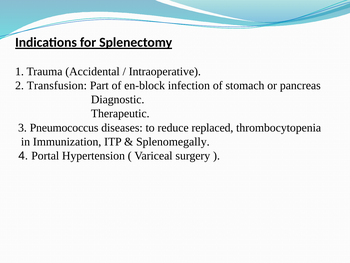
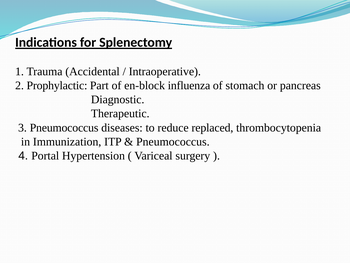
Transfusion: Transfusion -> Prophylactic
infection: infection -> influenza
Splenomegally at (173, 141): Splenomegally -> Pneumococcus
